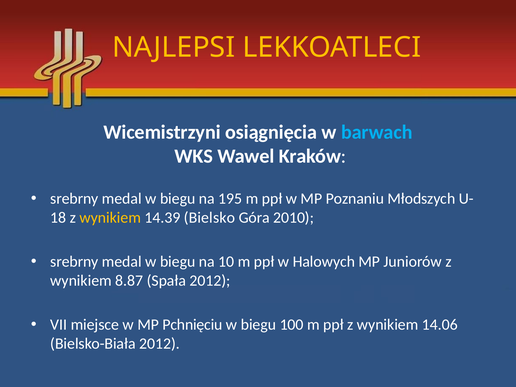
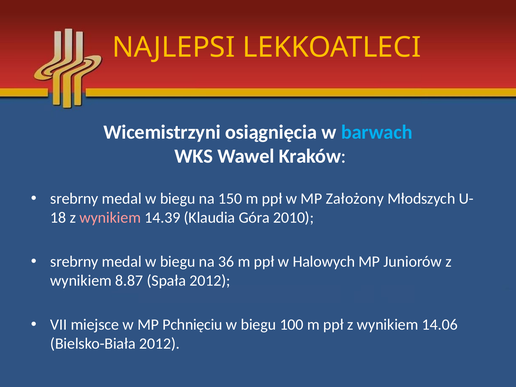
195: 195 -> 150
Poznaniu: Poznaniu -> Założony
wynikiem at (110, 218) colour: yellow -> pink
Bielsko: Bielsko -> Klaudia
10: 10 -> 36
